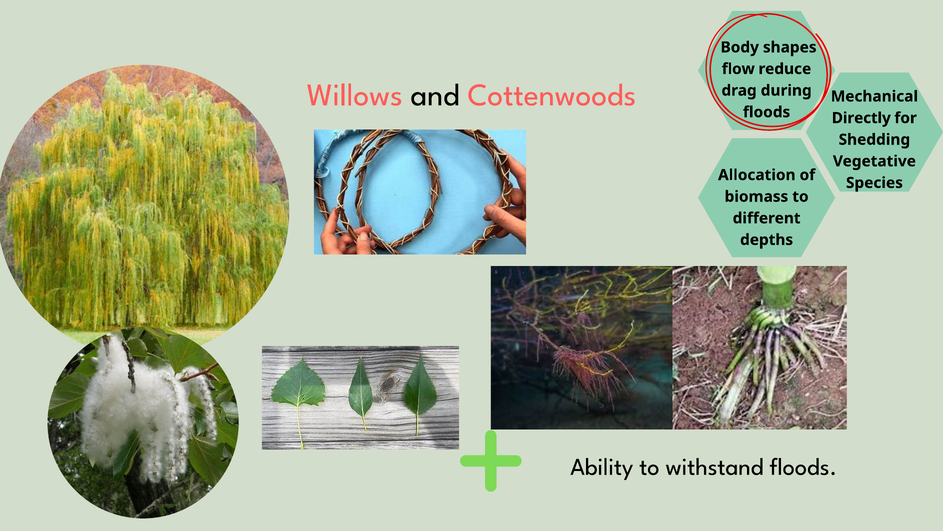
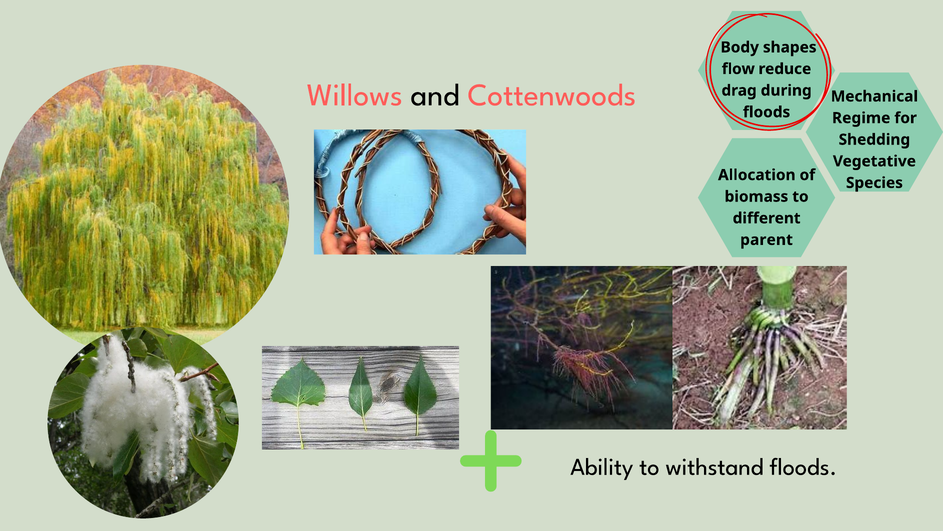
Directly: Directly -> Regime
depths: depths -> parent
